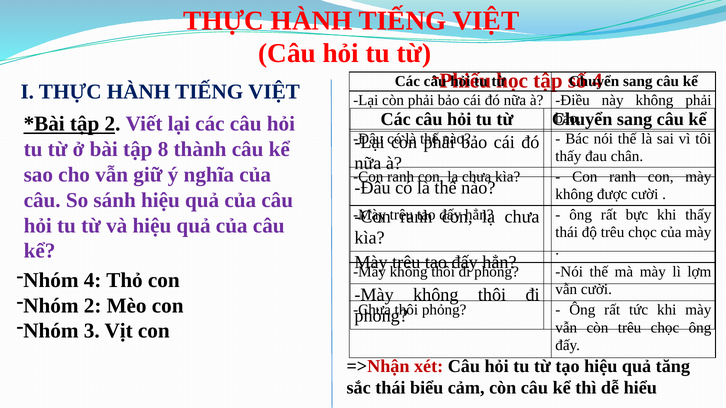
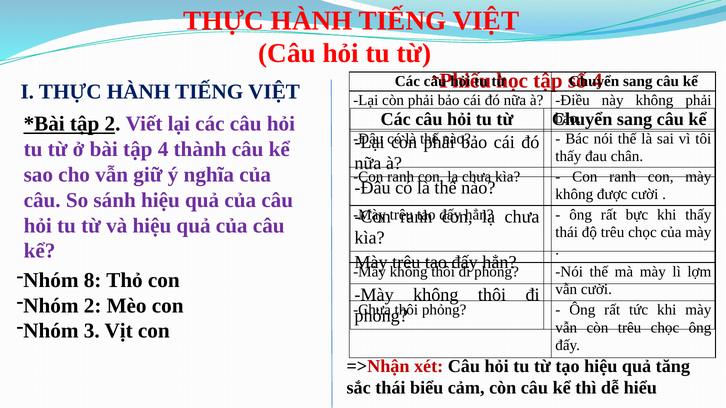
tập 8: 8 -> 4
Nhóm 4: 4 -> 8
